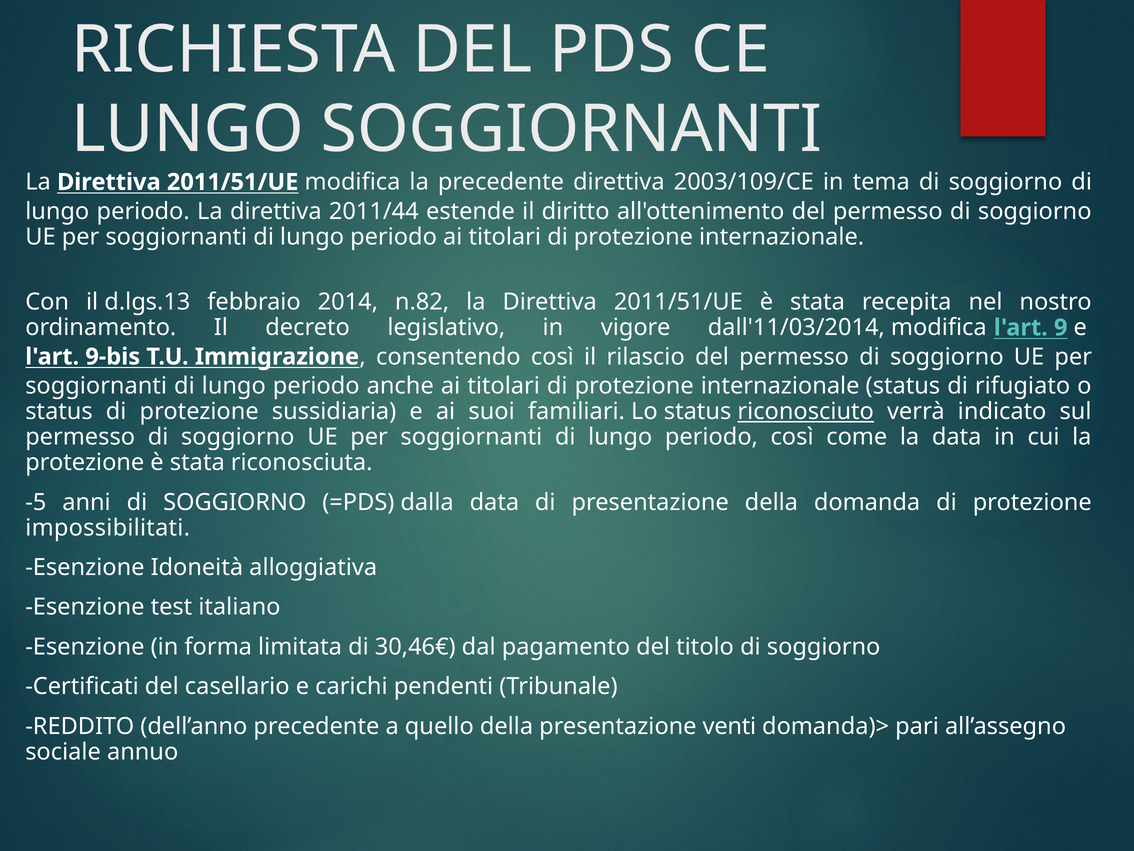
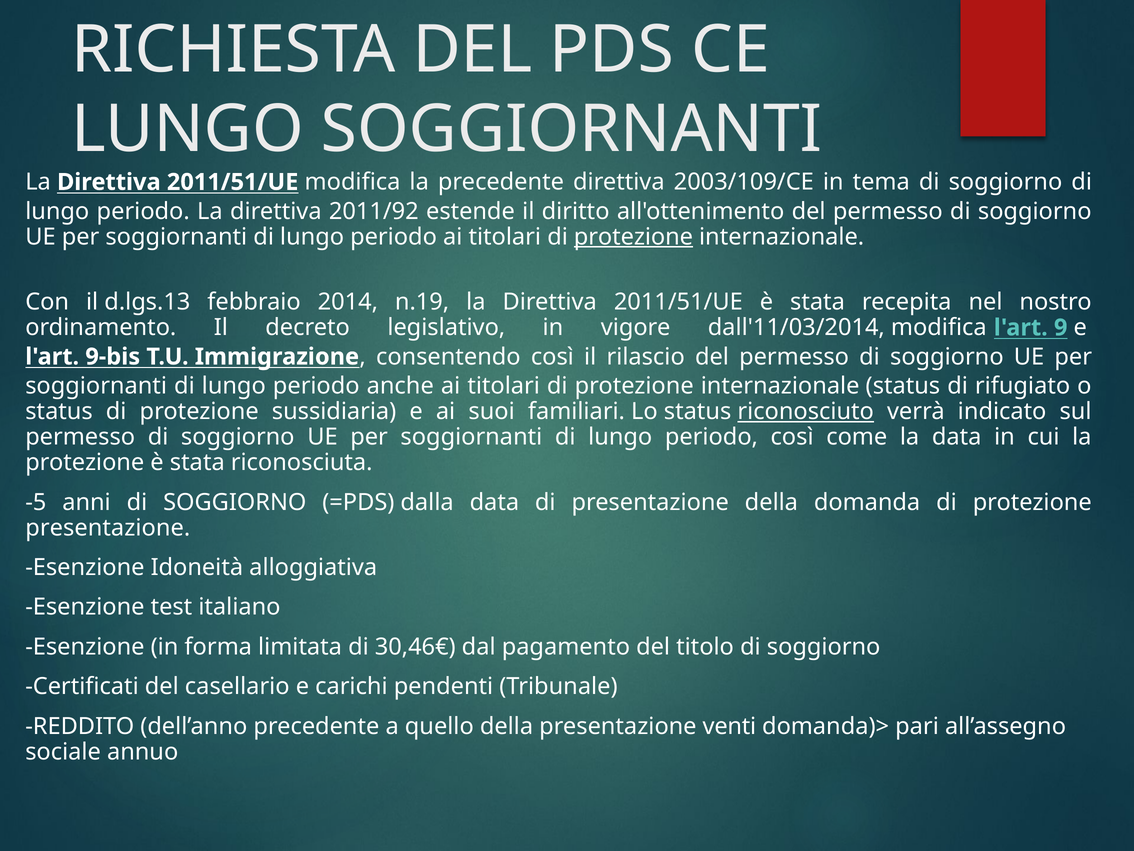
2011/44: 2011/44 -> 2011/92
protezione at (633, 237) underline: none -> present
n.82: n.82 -> n.19
impossibilitati at (108, 527): impossibilitati -> presentazione
